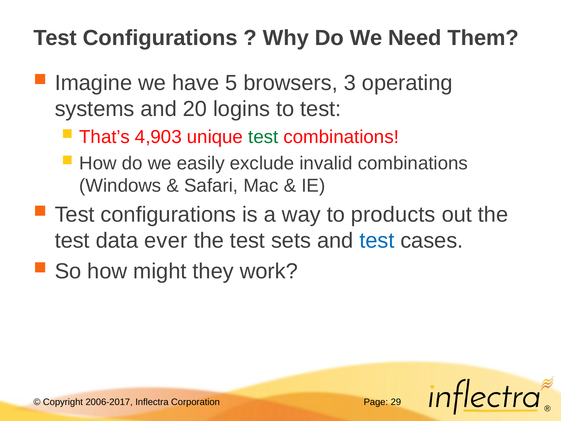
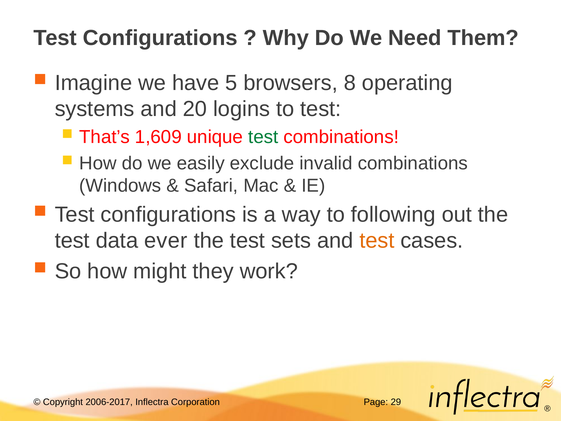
3: 3 -> 8
4,903: 4,903 -> 1,609
products: products -> following
test at (377, 241) colour: blue -> orange
